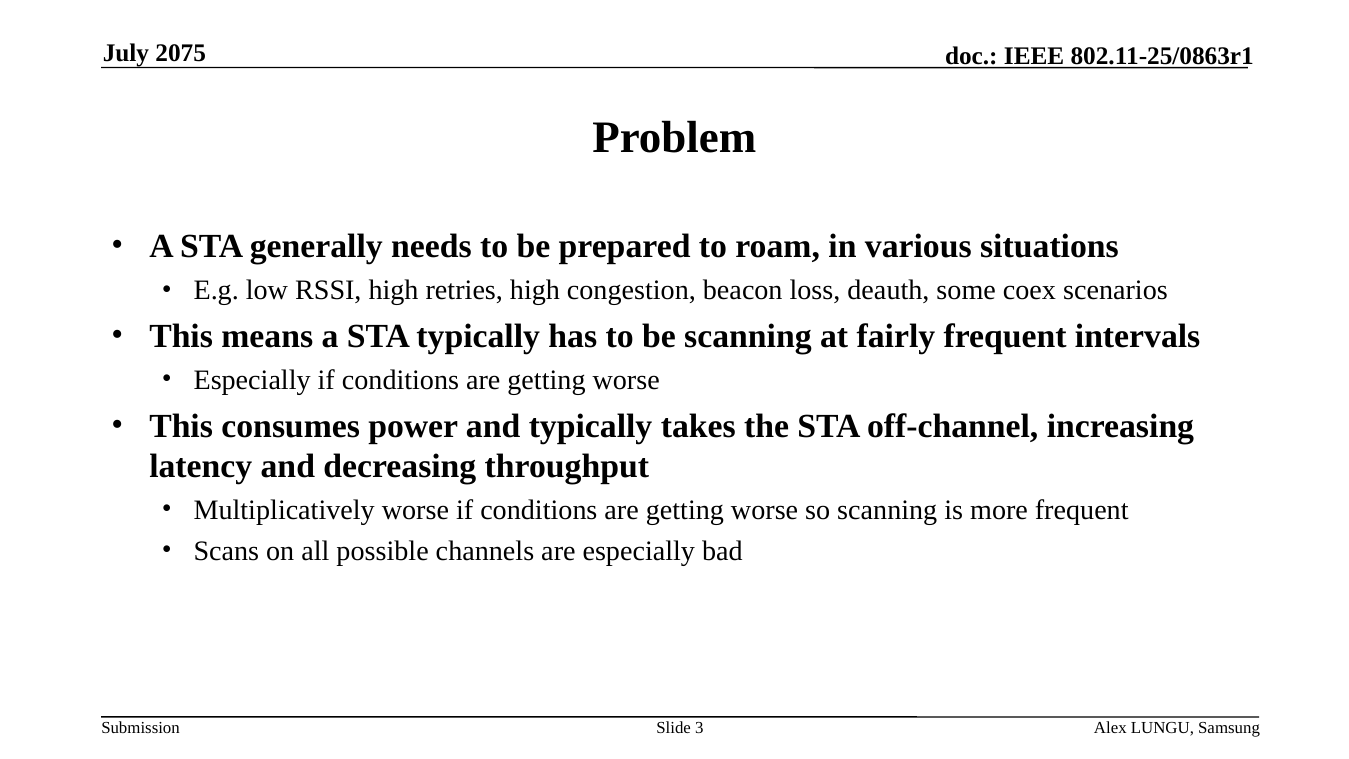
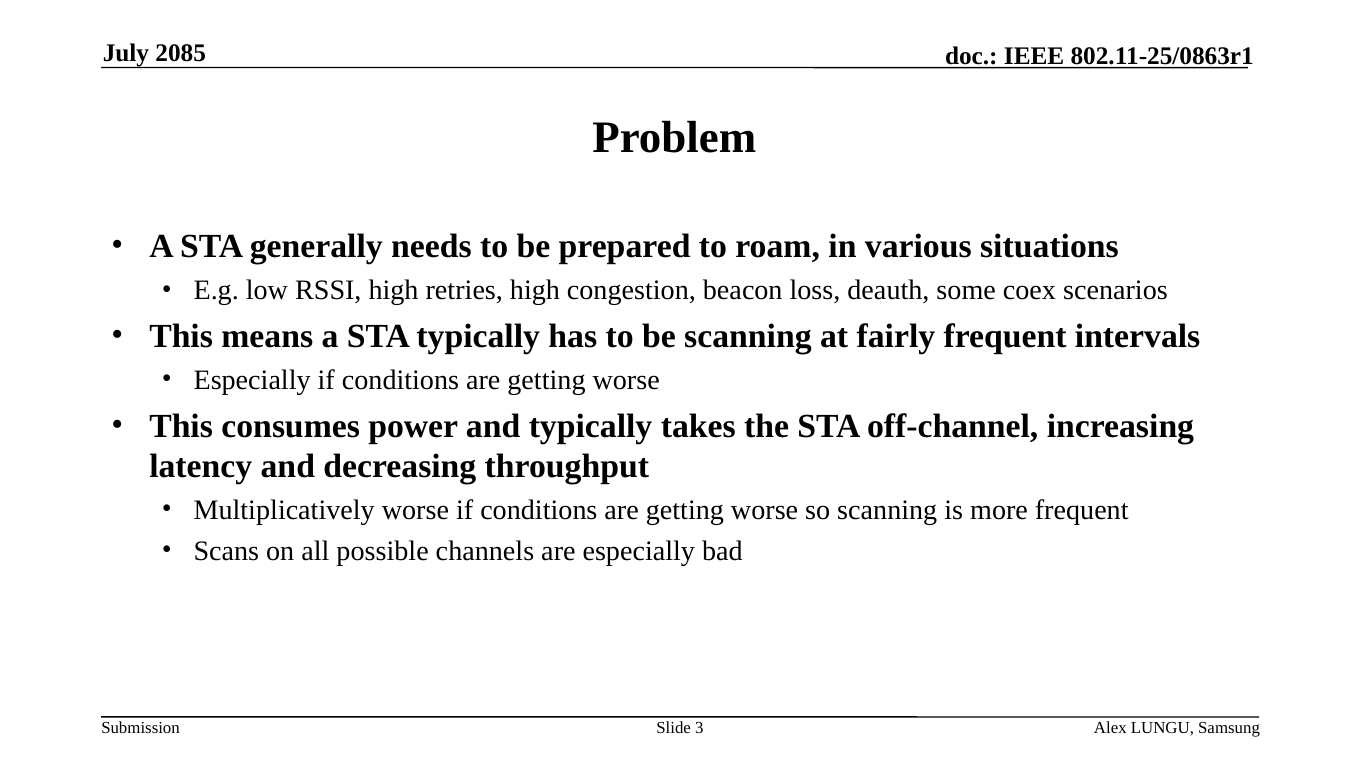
2075: 2075 -> 2085
